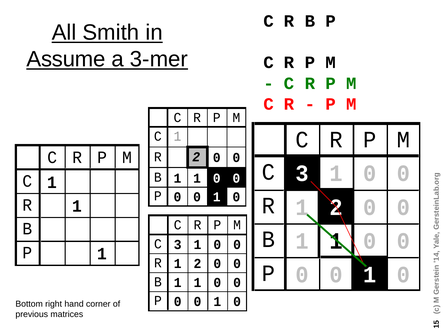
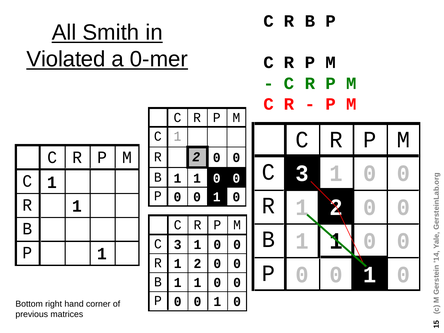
Assume: Assume -> Violated
3-mer: 3-mer -> 0-mer
